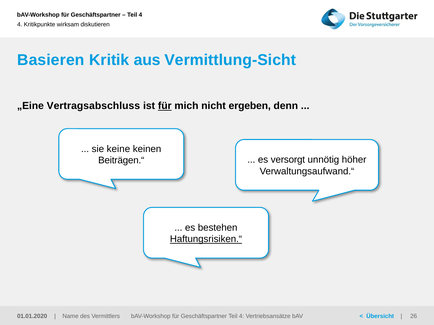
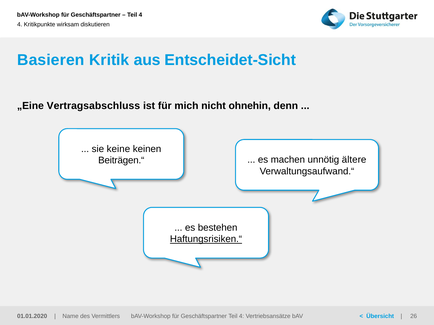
Vermittlung-Sicht: Vermittlung-Sicht -> Entscheidet-Sicht
für at (165, 106) underline: present -> none
ergeben: ergeben -> ohnehin
versorgt: versorgt -> machen
höher: höher -> ältere
